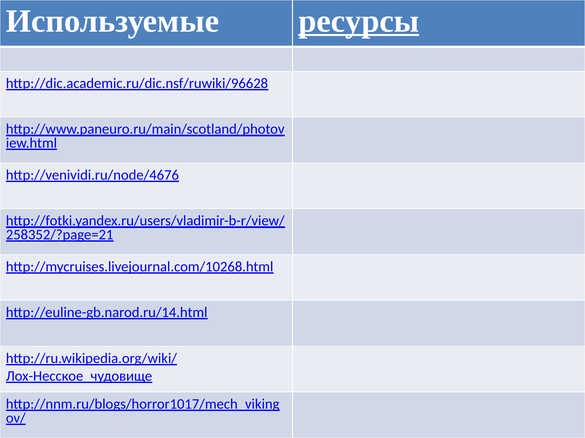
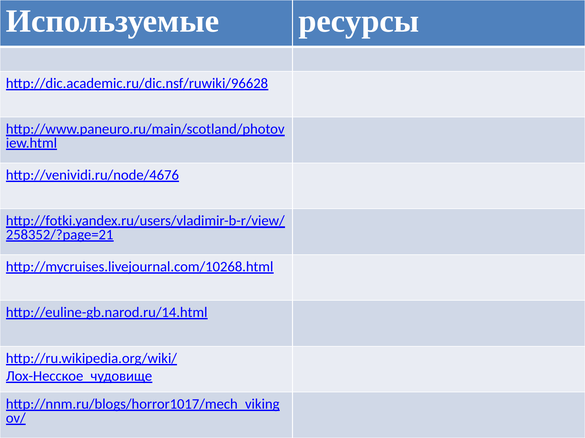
ресурсы underline: present -> none
